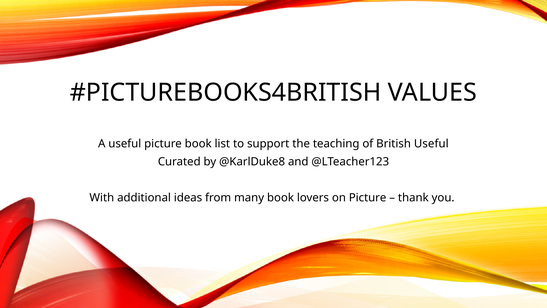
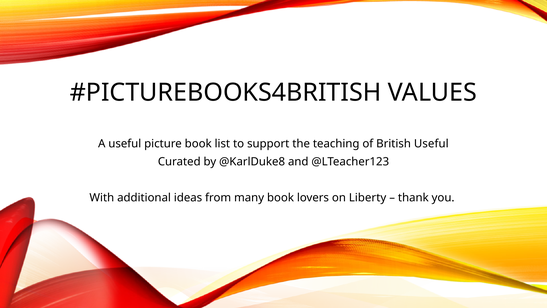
on Picture: Picture -> Liberty
